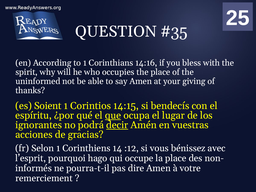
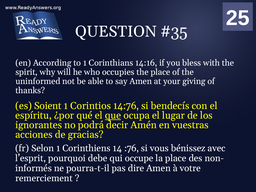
14:15: 14:15 -> 14:76
decir underline: present -> none
:12: :12 -> :76
hago: hago -> debe
